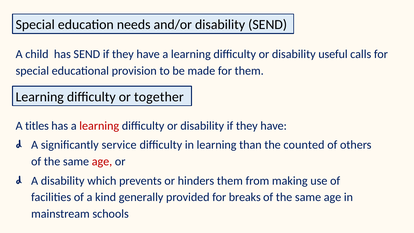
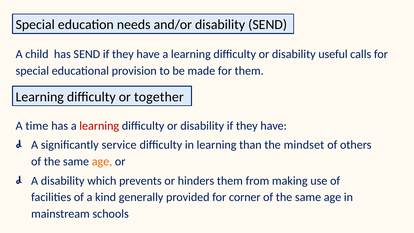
titles: titles -> time
counted: counted -> mindset
age at (102, 162) colour: red -> orange
breaks: breaks -> corner
